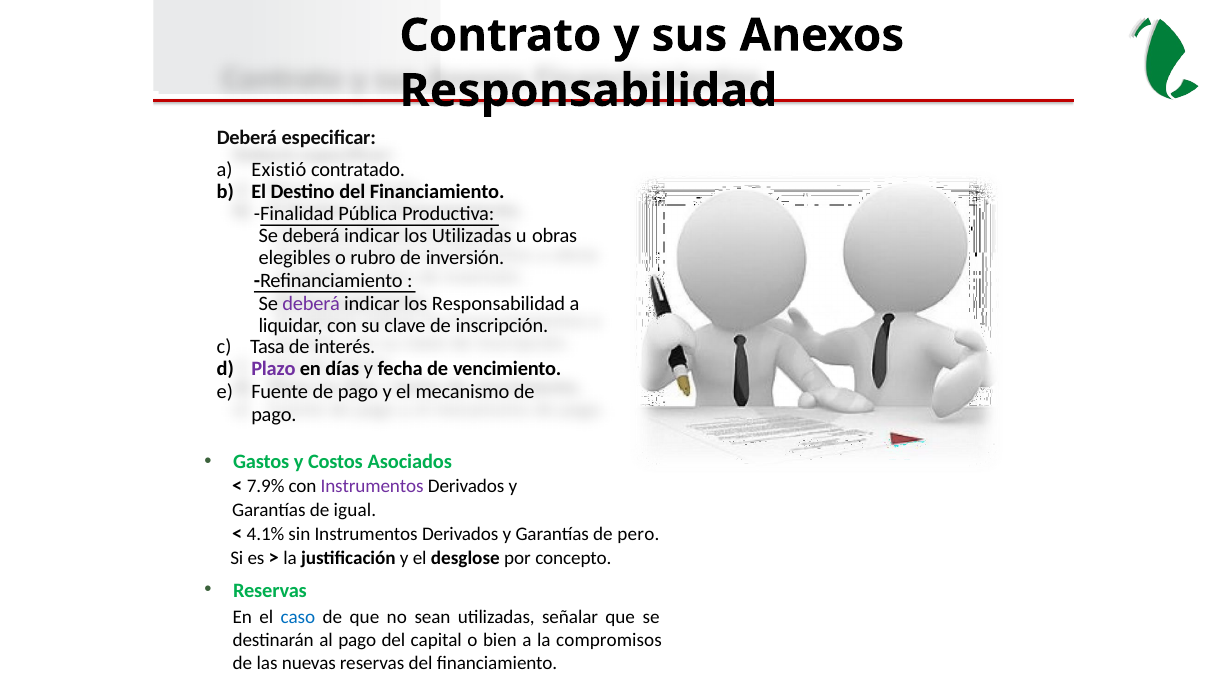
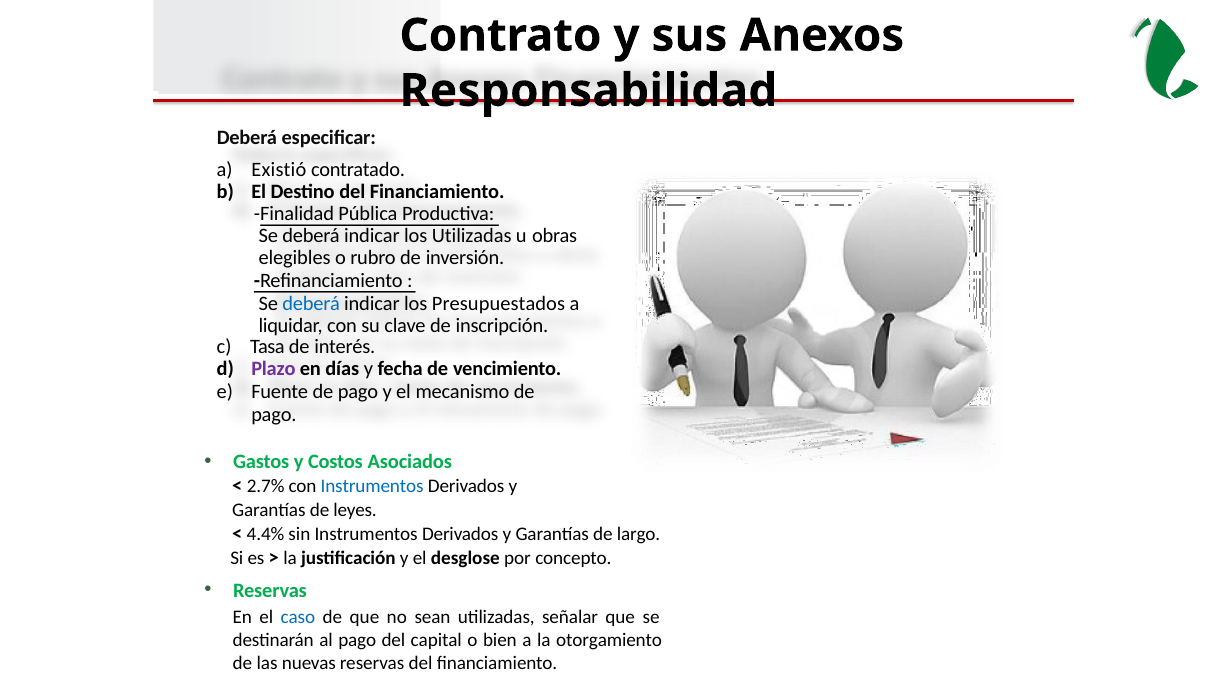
deberá at (311, 304) colour: purple -> blue
los Responsabilidad: Responsabilidad -> Presupuestados
7.9%: 7.9% -> 2.7%
Instrumentos at (372, 487) colour: purple -> blue
igual: igual -> leyes
4.1%: 4.1% -> 4.4%
pero: pero -> largo
compromisos: compromisos -> otorgamiento
